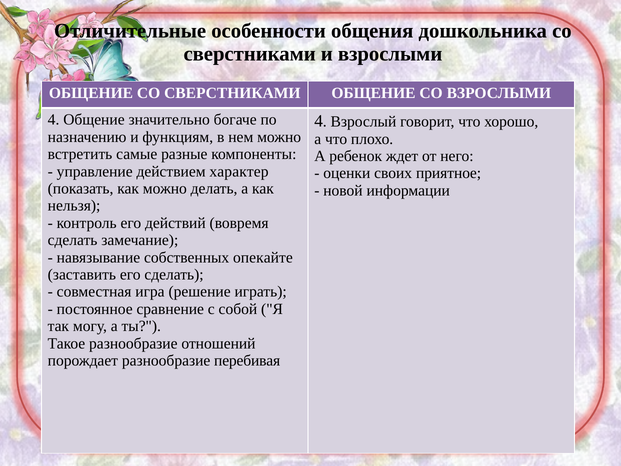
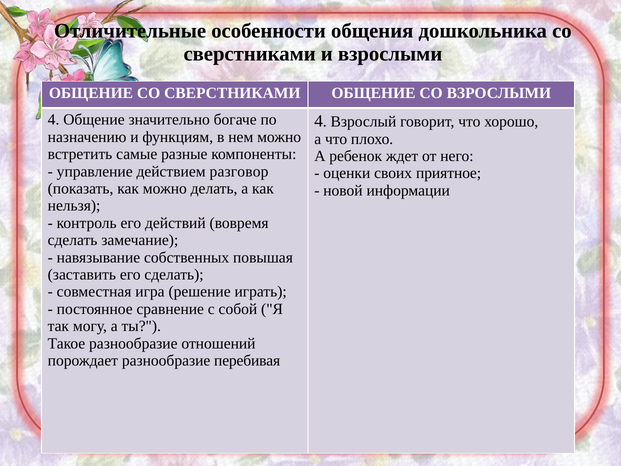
характер: характер -> разговор
опекайте: опекайте -> повышая
